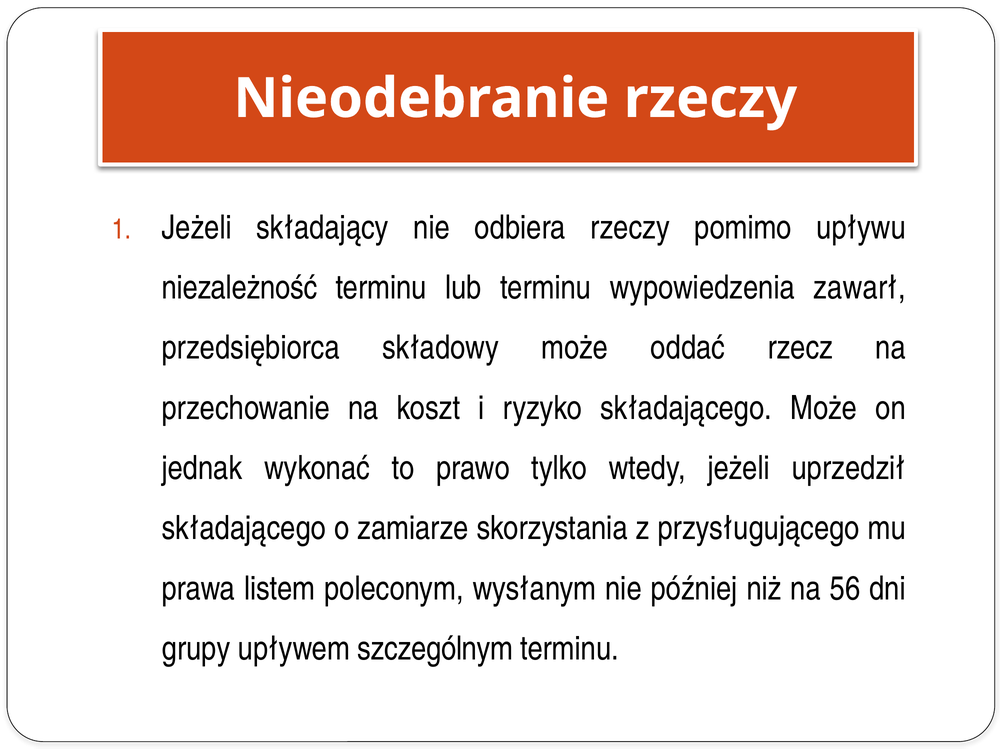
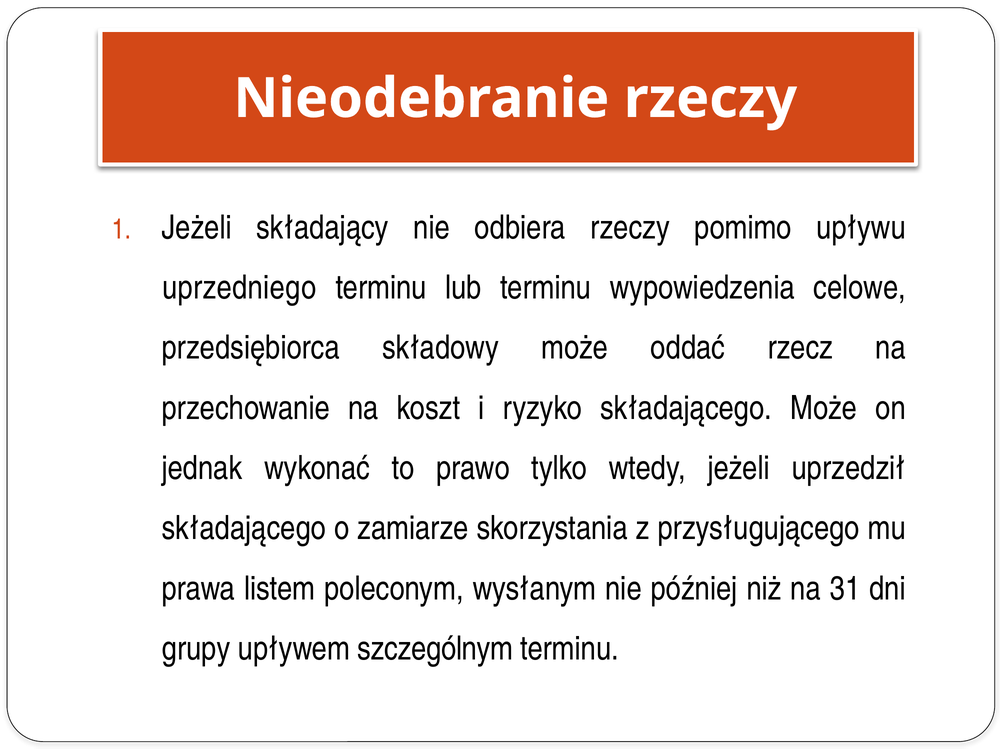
niezależność: niezależność -> uprzedniego
zawarł: zawarł -> celowe
56: 56 -> 31
